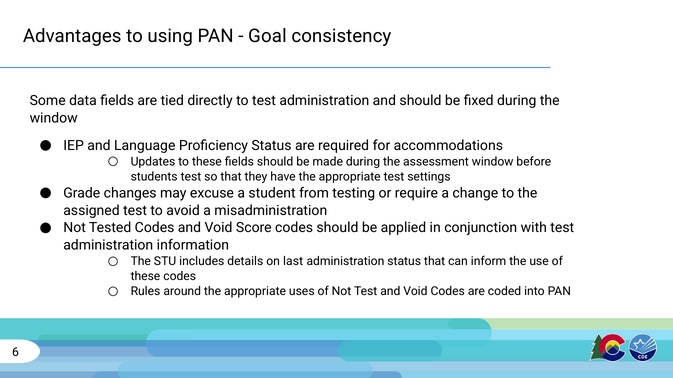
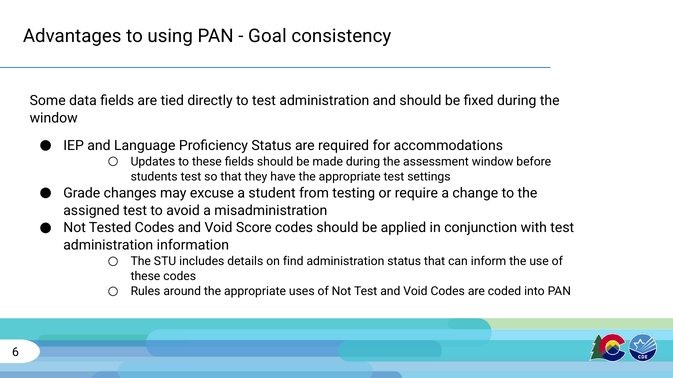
last: last -> find
